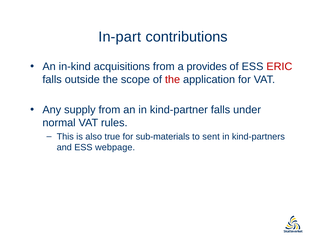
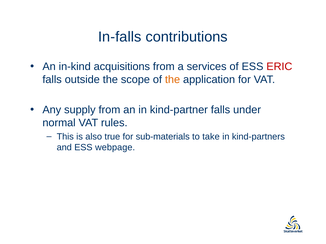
In-part: In-part -> In-falls
provides: provides -> services
the at (173, 80) colour: red -> orange
sent: sent -> take
